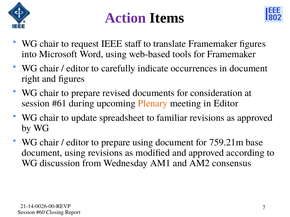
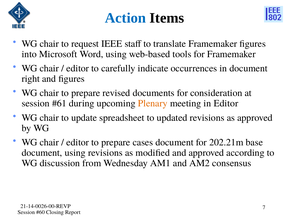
Action colour: purple -> blue
familiar: familiar -> updated
prepare using: using -> cases
759.21m: 759.21m -> 202.21m
